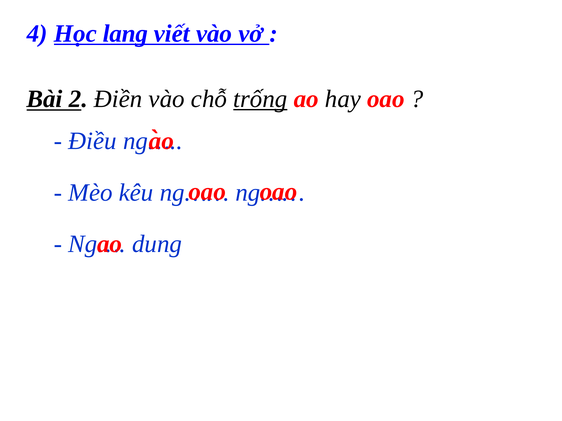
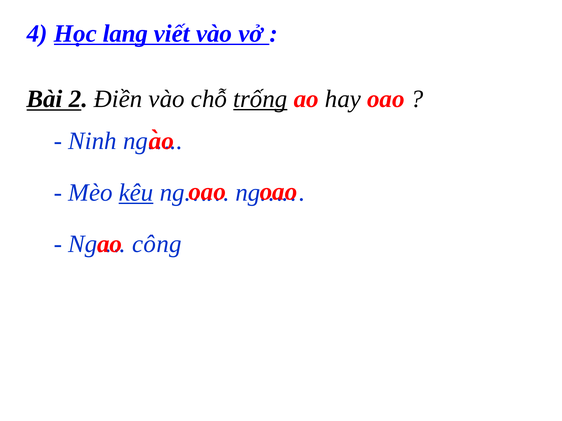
Điều: Điều -> Ninh
kêu underline: none -> present
dung: dung -> công
